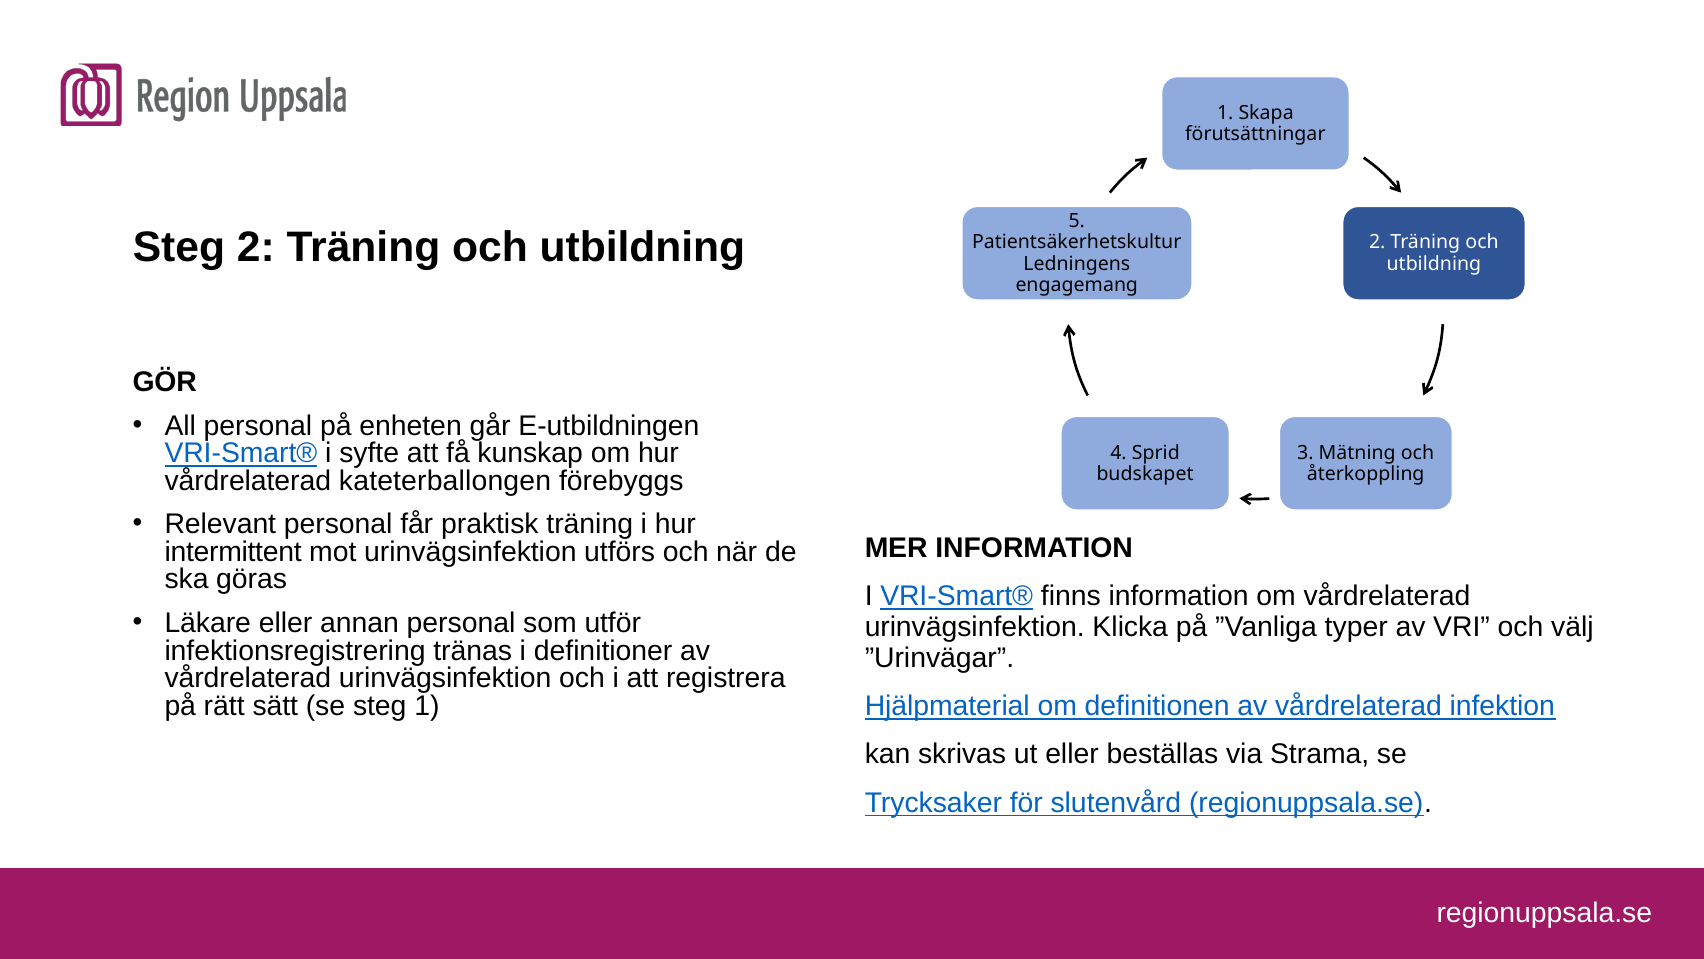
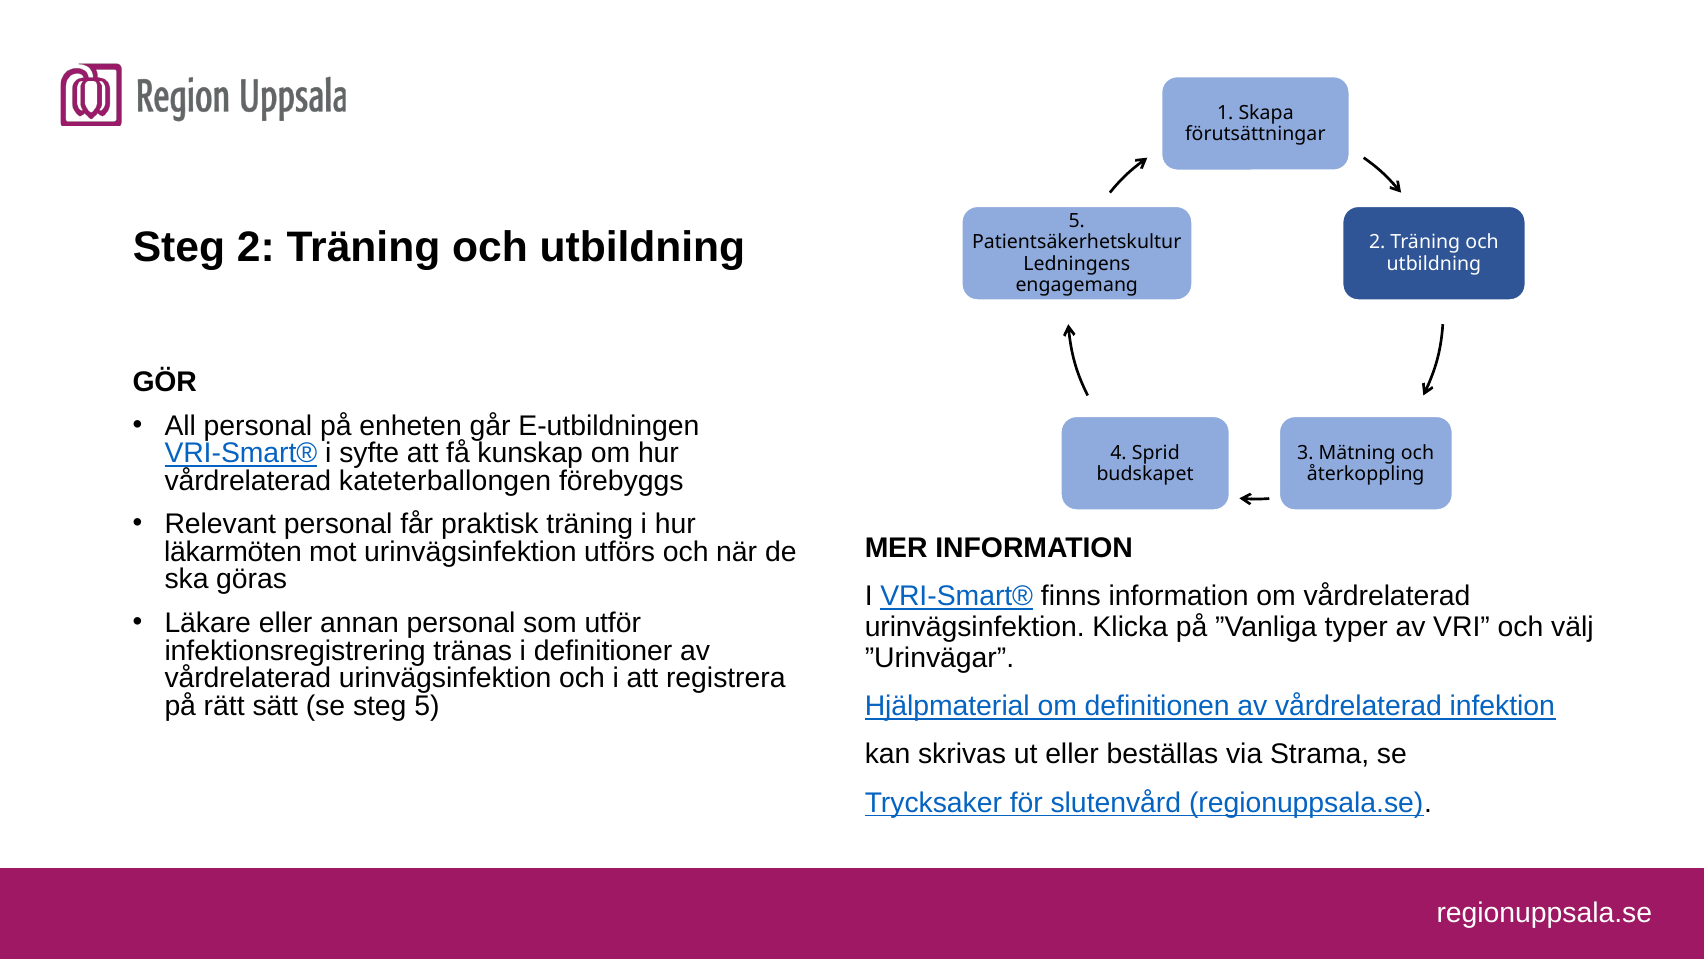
intermittent: intermittent -> läkarmöten
steg 1: 1 -> 5
